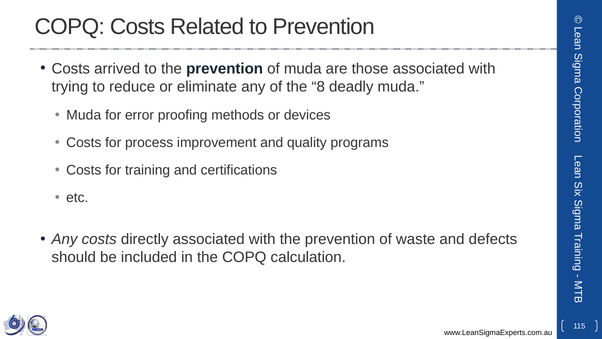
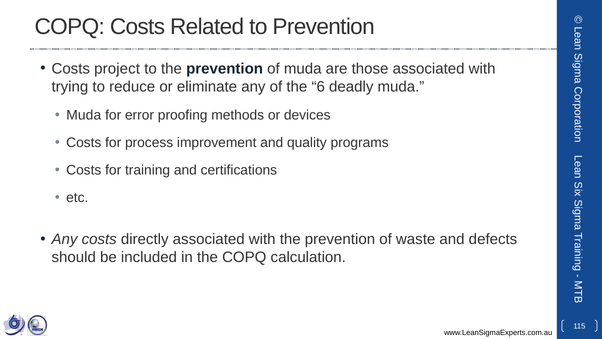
arrived: arrived -> project
8: 8 -> 6
